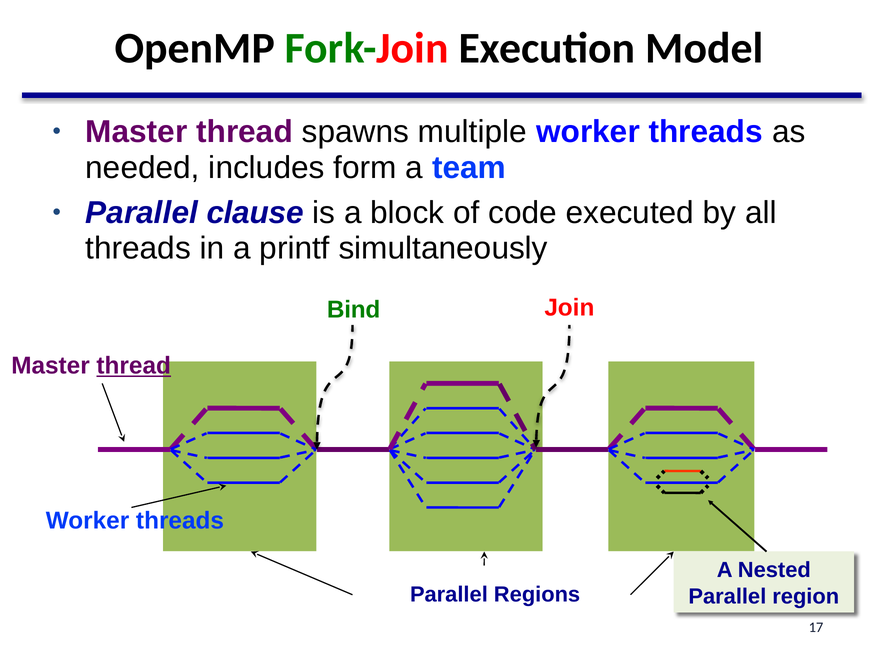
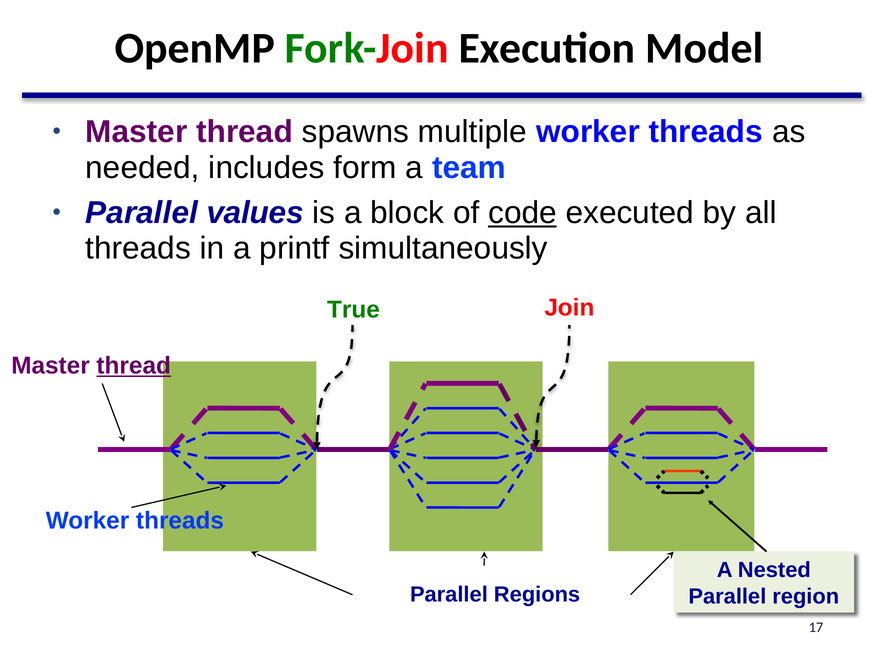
clause: clause -> values
code underline: none -> present
Bind: Bind -> True
